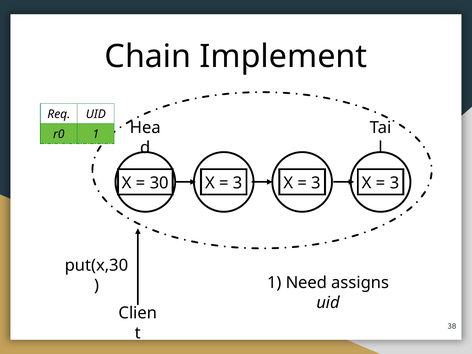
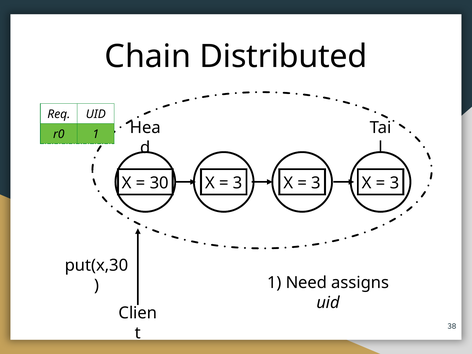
Implement: Implement -> Distributed
